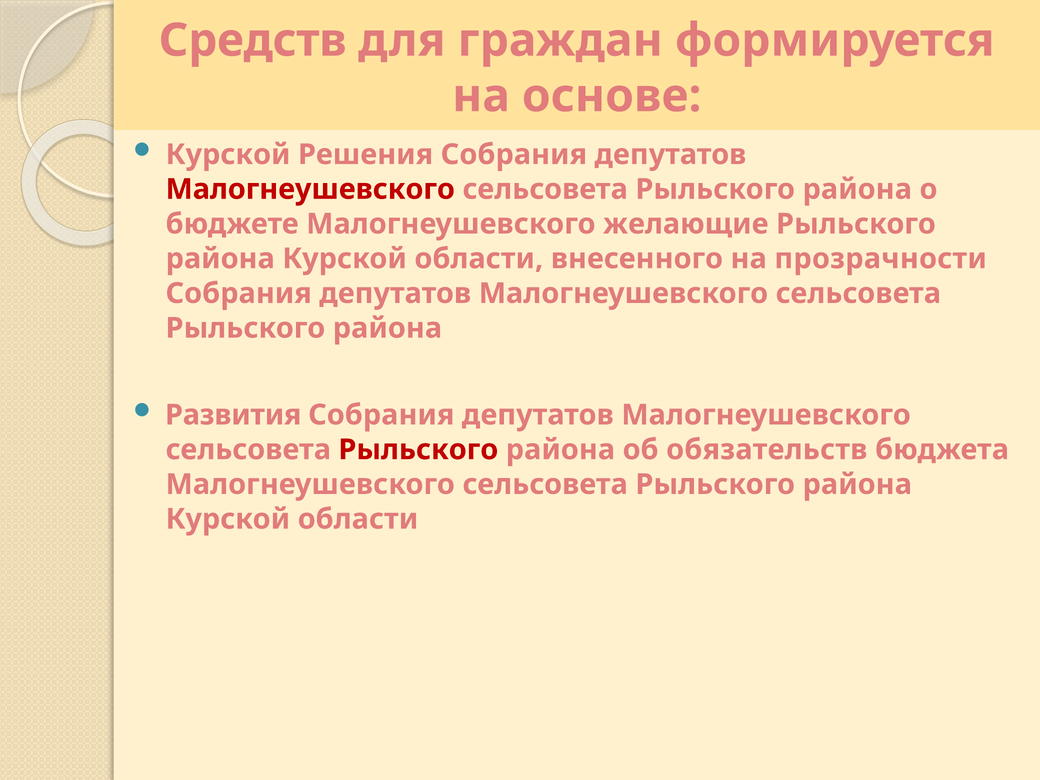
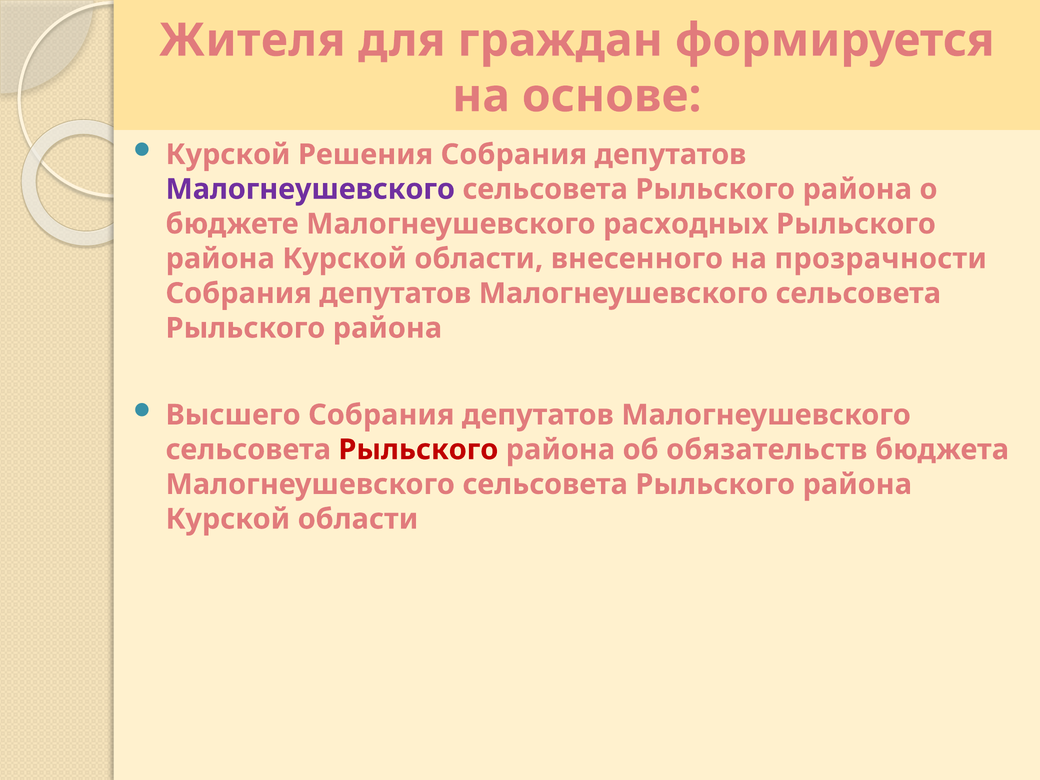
Средств: Средств -> Жителя
Малогнеушевского at (310, 189) colour: red -> purple
желающие: желающие -> расходных
Развития: Развития -> Высшего
